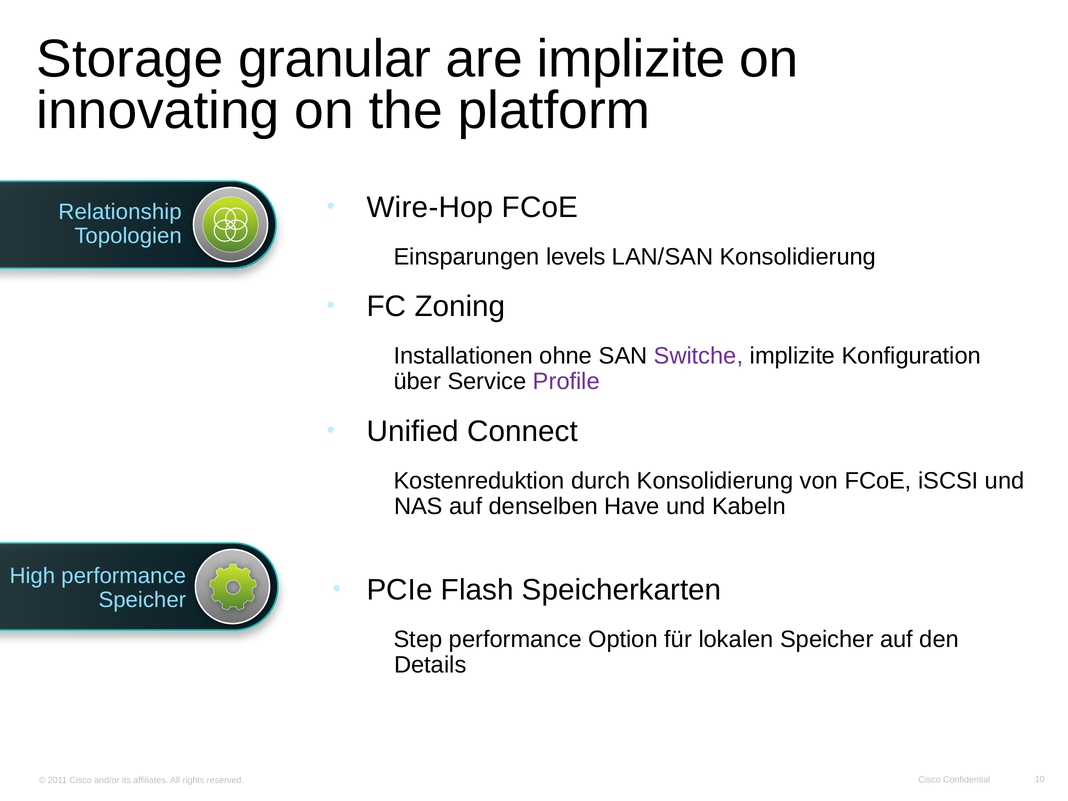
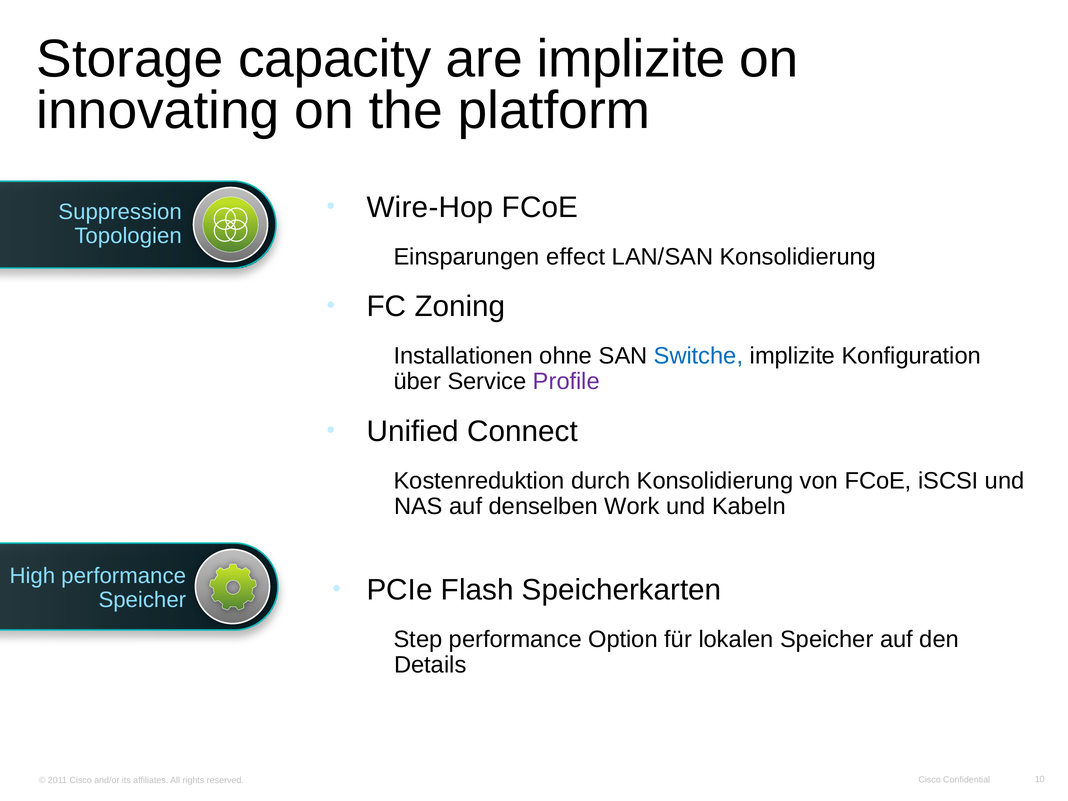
granular: granular -> capacity
Relationship: Relationship -> Suppression
levels: levels -> effect
Switche colour: purple -> blue
Have: Have -> Work
